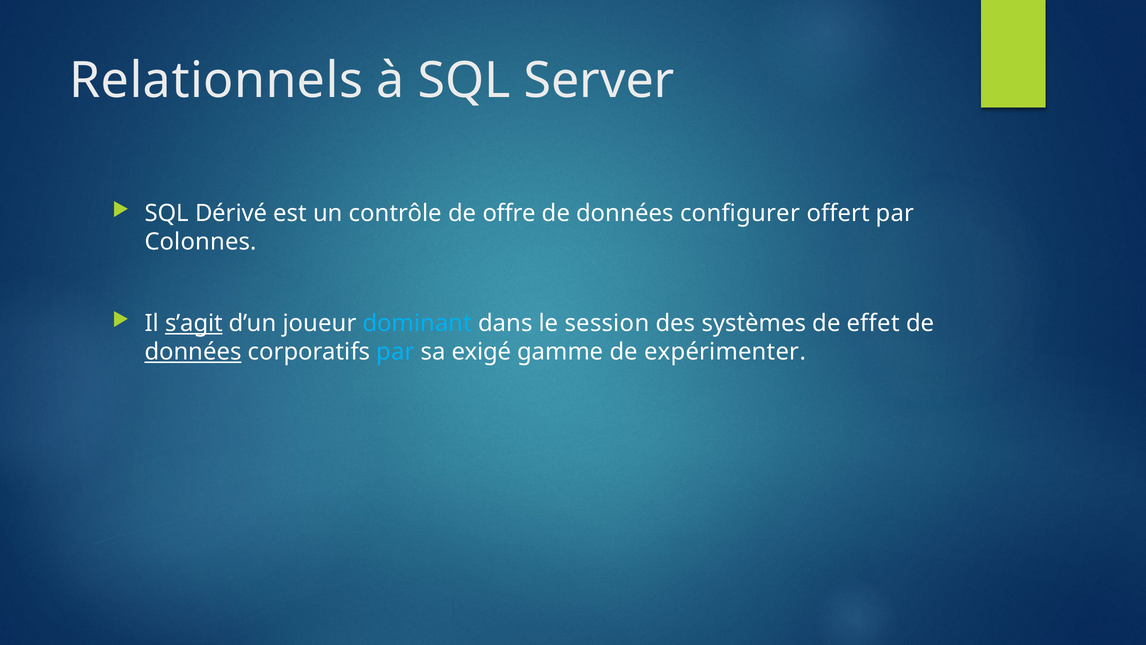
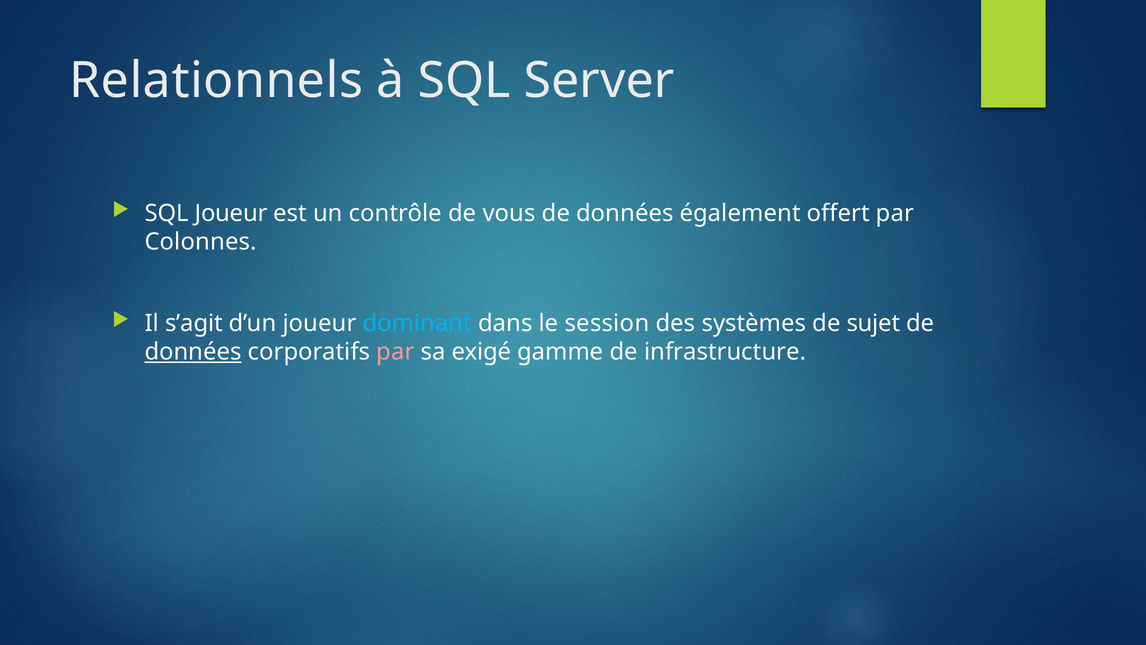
SQL Dérivé: Dérivé -> Joueur
offre: offre -> vous
configurer: configurer -> également
s’agit underline: present -> none
effet: effet -> sujet
par at (395, 352) colour: light blue -> pink
expérimenter: expérimenter -> infrastructure
